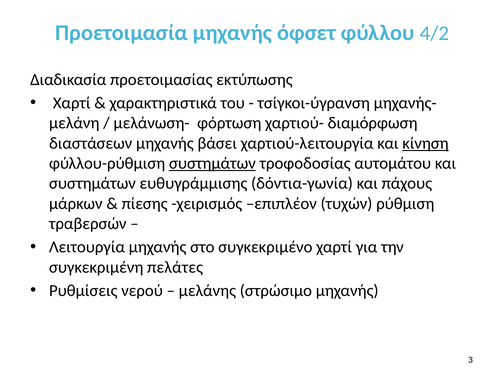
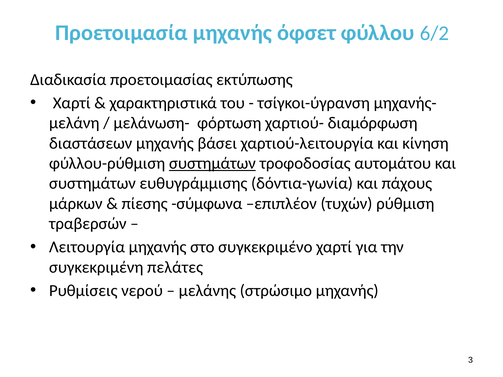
4/2: 4/2 -> 6/2
κίνηση underline: present -> none
χειρισμός: χειρισμός -> σύμφωνα
